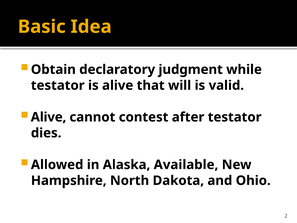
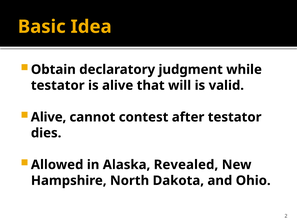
Available: Available -> Revealed
